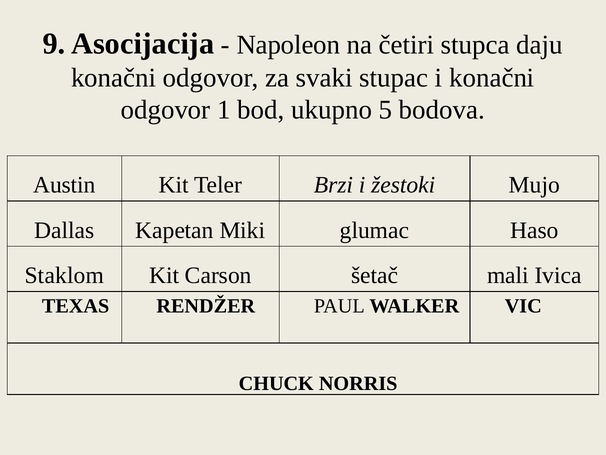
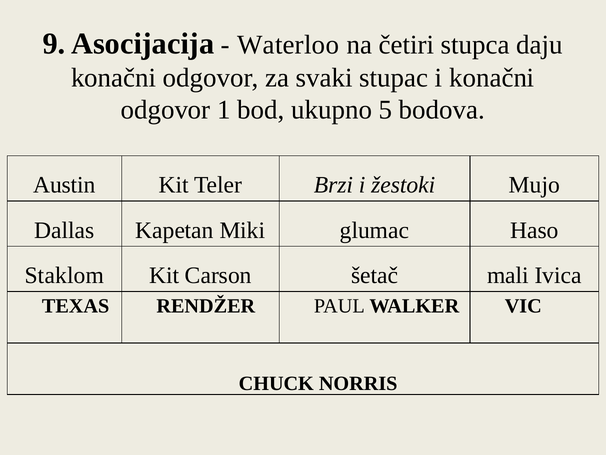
Napoleon: Napoleon -> Waterloo
